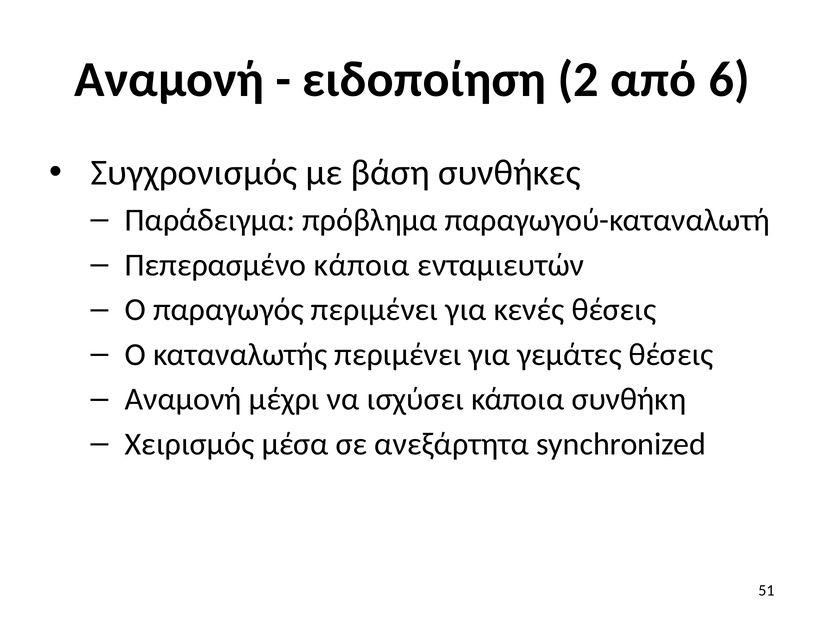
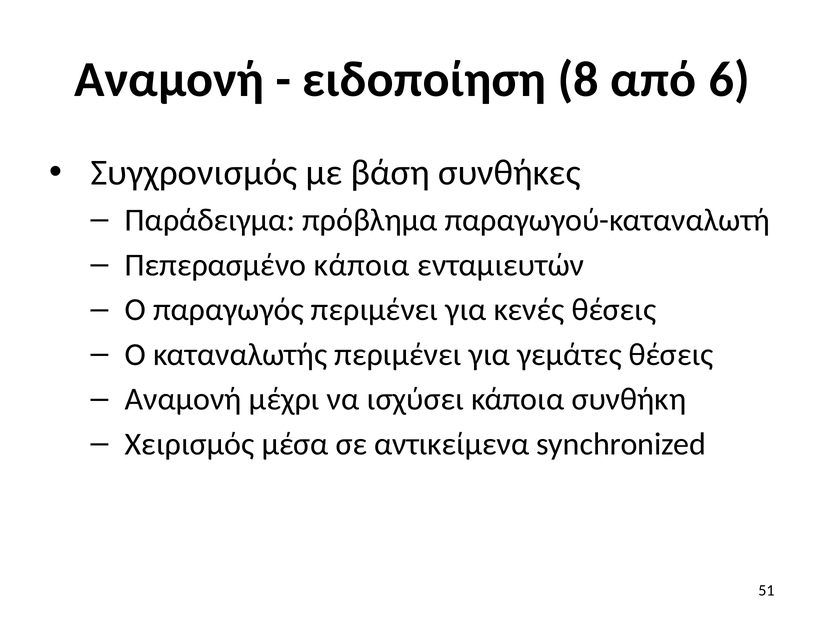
2: 2 -> 8
ανεξάρτητα: ανεξάρτητα -> αντικείμενα
